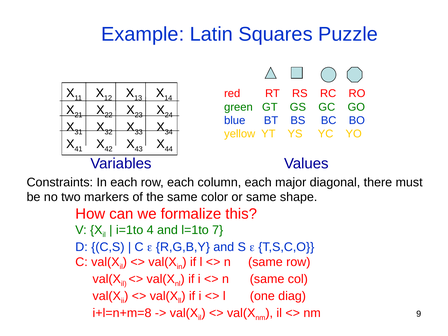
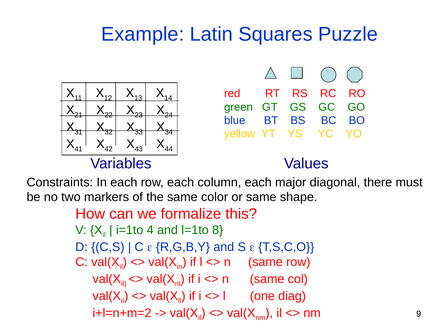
7: 7 -> 8
i+l=n+m=8: i+l=n+m=8 -> i+l=n+m=2
